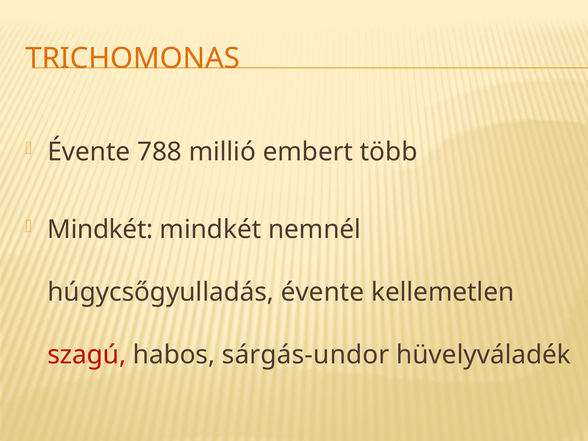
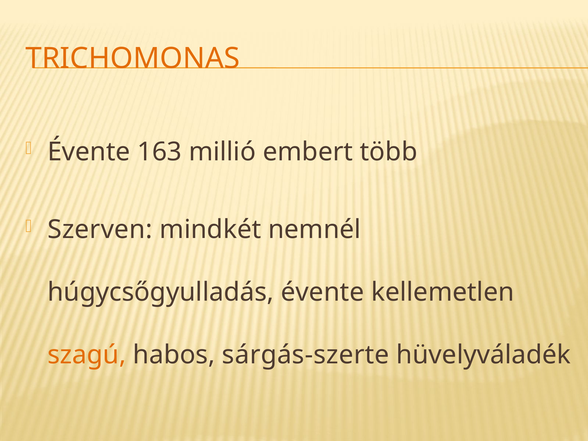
788: 788 -> 163
Mindkét at (100, 229): Mindkét -> Szerven
szagú colour: red -> orange
sárgás-undor: sárgás-undor -> sárgás-szerte
